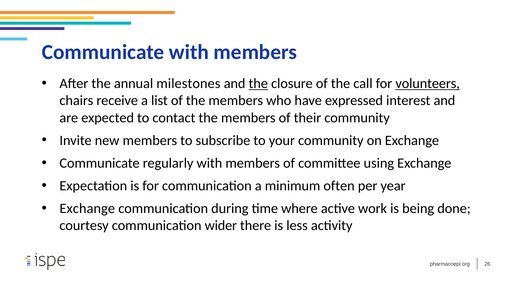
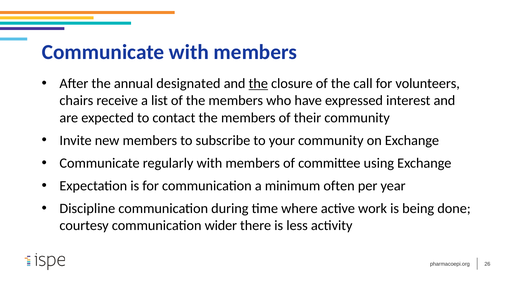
milestones: milestones -> designated
volunteers underline: present -> none
Exchange at (87, 209): Exchange -> Discipline
